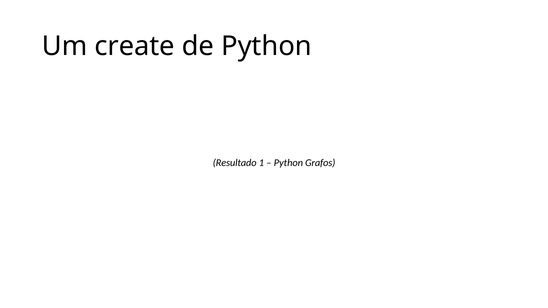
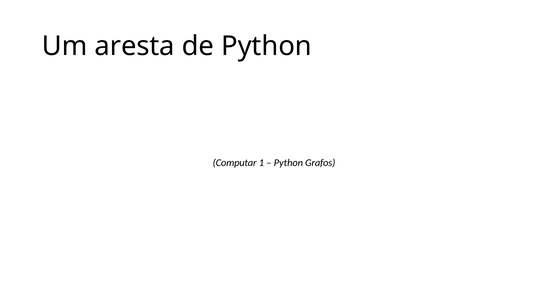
create: create -> aresta
Resultado: Resultado -> Computar
